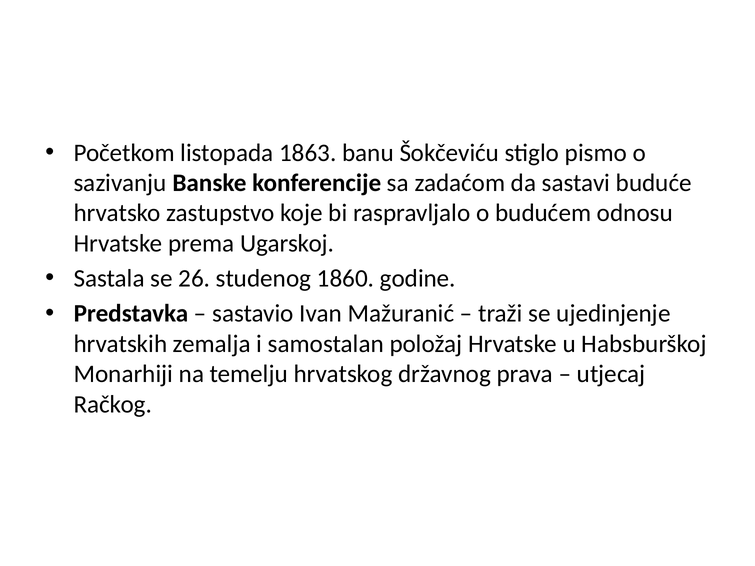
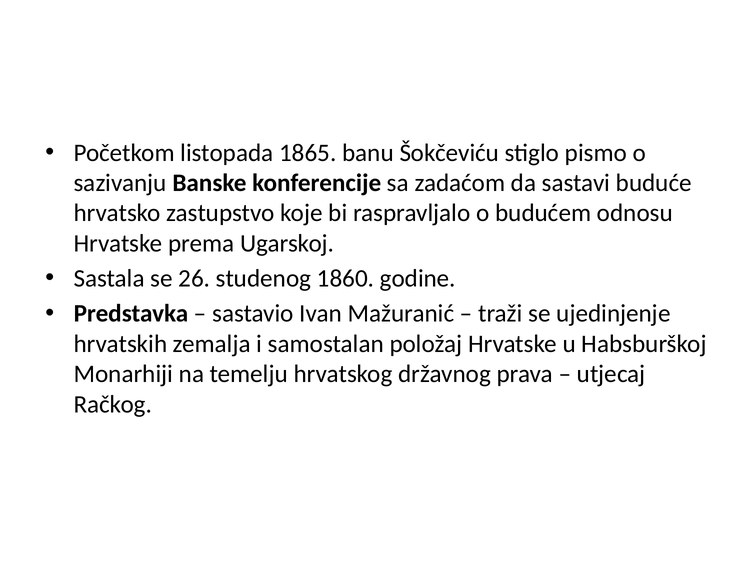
1863: 1863 -> 1865
